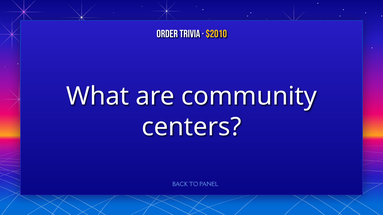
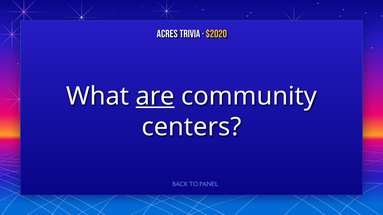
Order: Order -> Acres
$2010: $2010 -> $2020
are underline: none -> present
